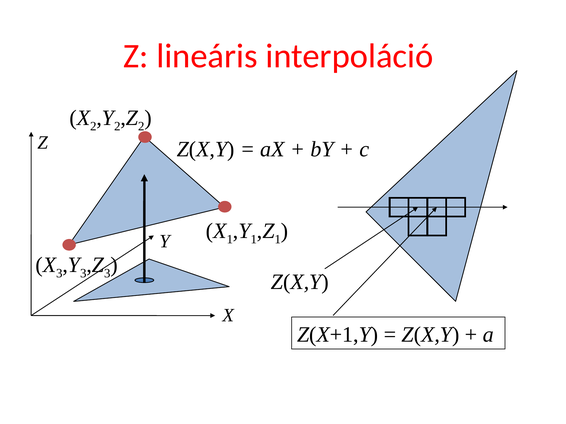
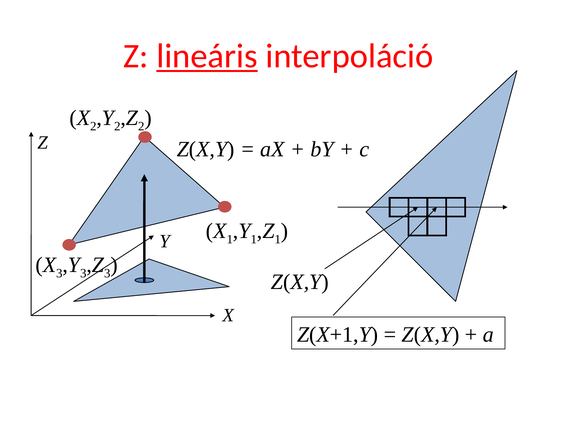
lineáris underline: none -> present
